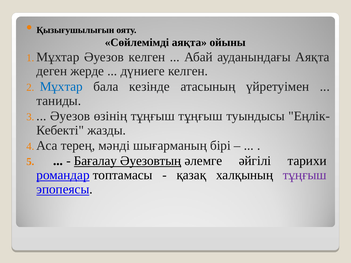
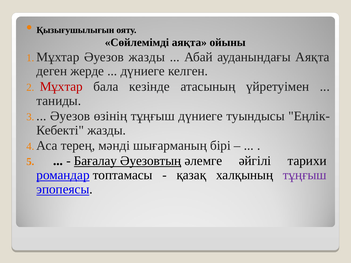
Әуезов келген: келген -> жазды
Мұхтар at (61, 87) colour: blue -> red
тұңғыш тұңғыш: тұңғыш -> дүниеге
